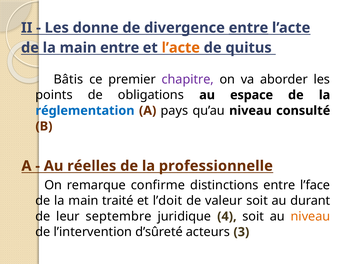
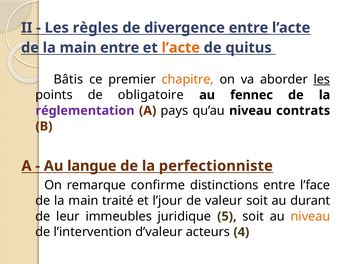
donne: donne -> règles
chapitre colour: purple -> orange
les at (322, 79) underline: none -> present
obligations: obligations -> obligatoire
espace: espace -> fennec
réglementation colour: blue -> purple
consulté: consulté -> contrats
réelles: réelles -> langue
professionnelle: professionnelle -> perfectionniste
l’doit: l’doit -> l’jour
septembre: septembre -> immeubles
4: 4 -> 5
d’sûreté: d’sûreté -> d’valeur
3: 3 -> 4
